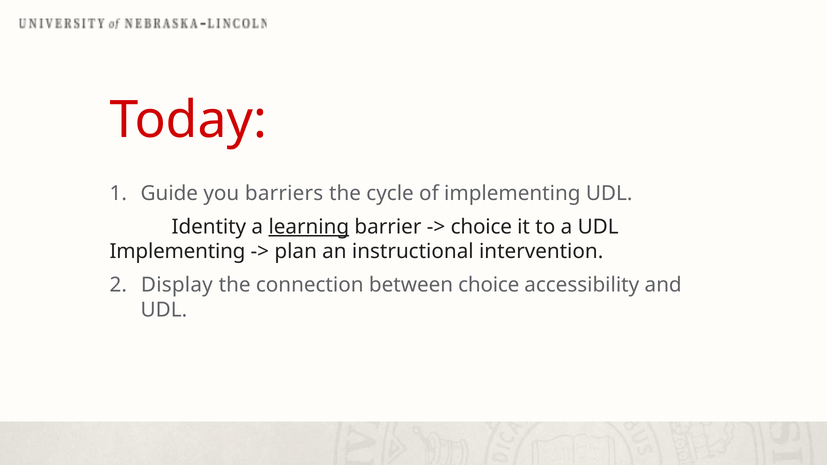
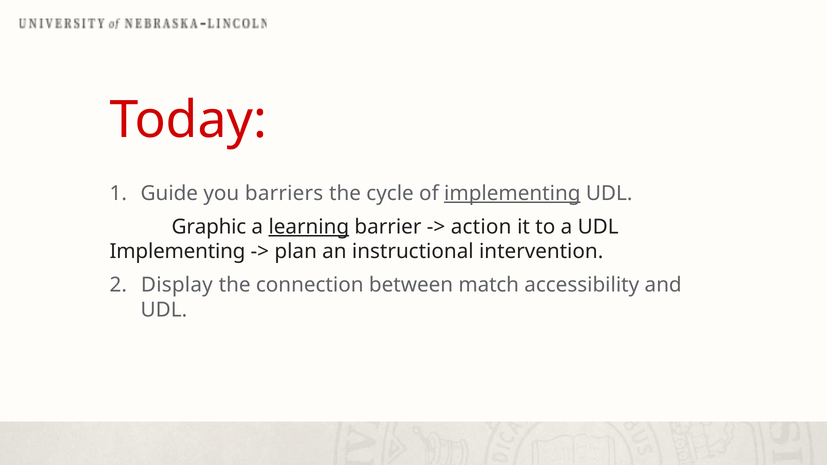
implementing at (512, 193) underline: none -> present
Identity: Identity -> Graphic
choice at (481, 227): choice -> action
between choice: choice -> match
